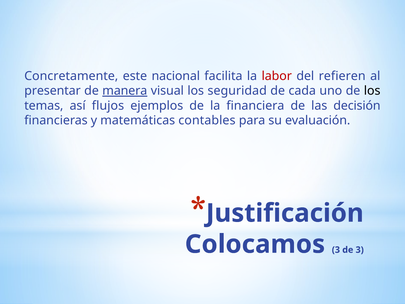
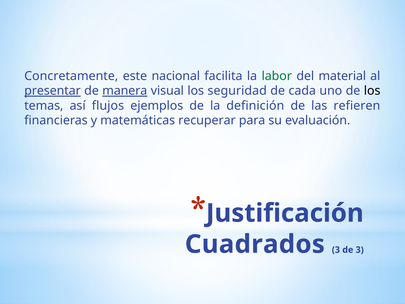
labor colour: red -> green
refieren: refieren -> material
presentar underline: none -> present
financiera: financiera -> definición
decisión: decisión -> refieren
contables: contables -> recuperar
Colocamos: Colocamos -> Cuadrados
